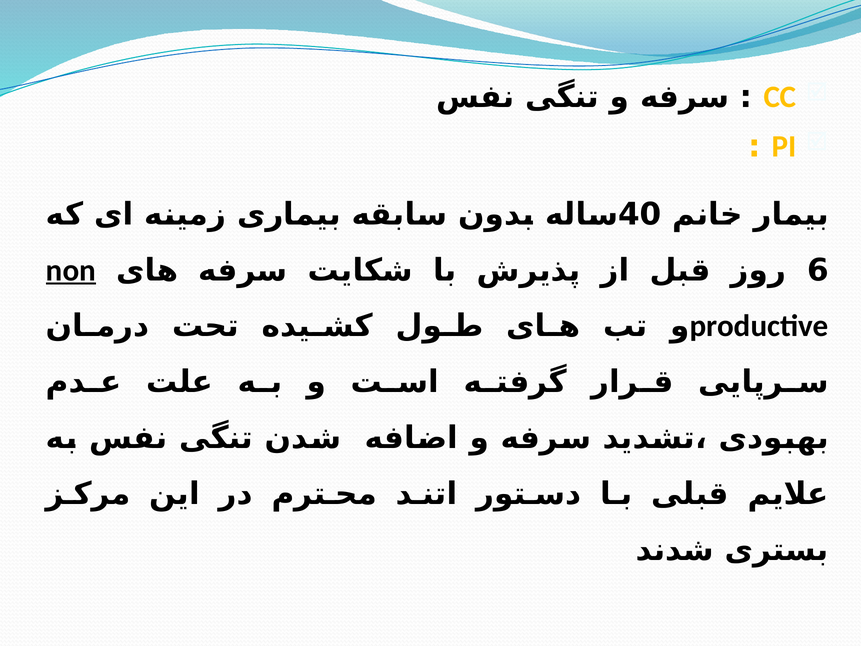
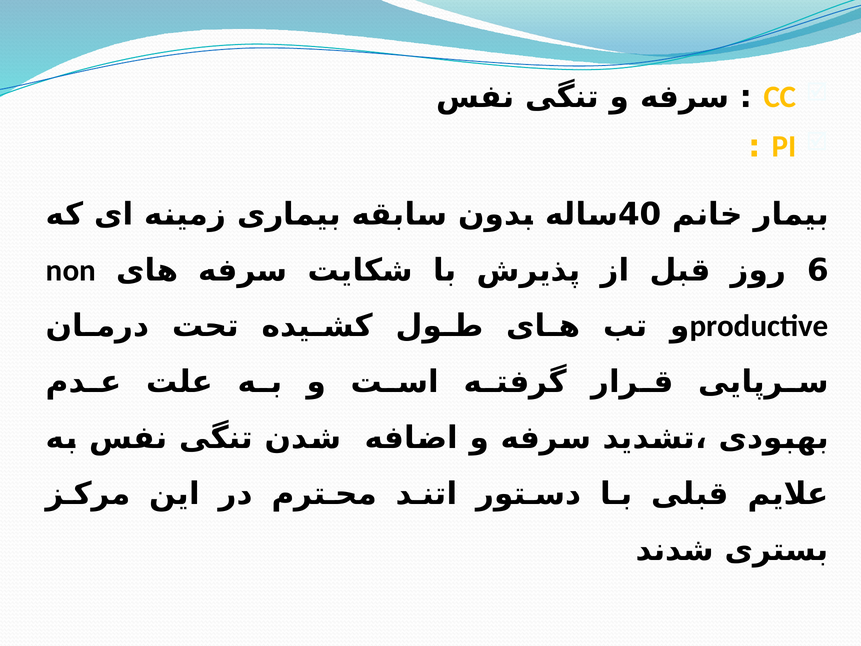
non underline: present -> none
